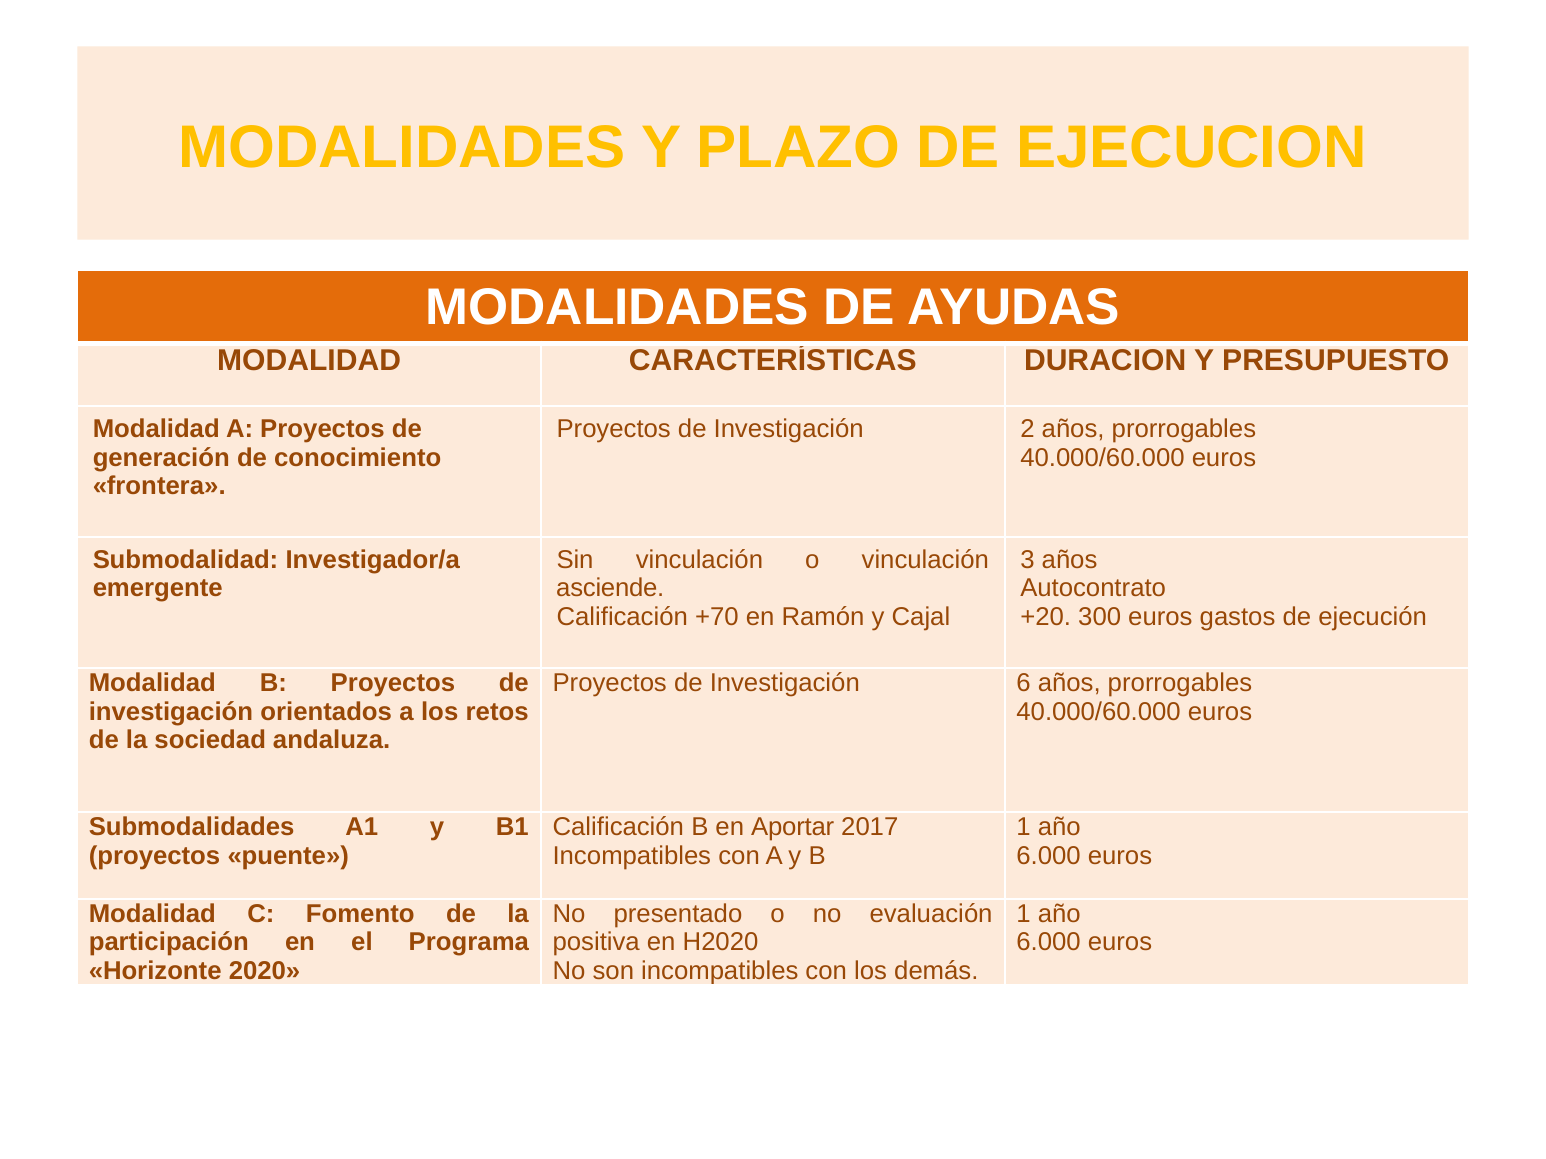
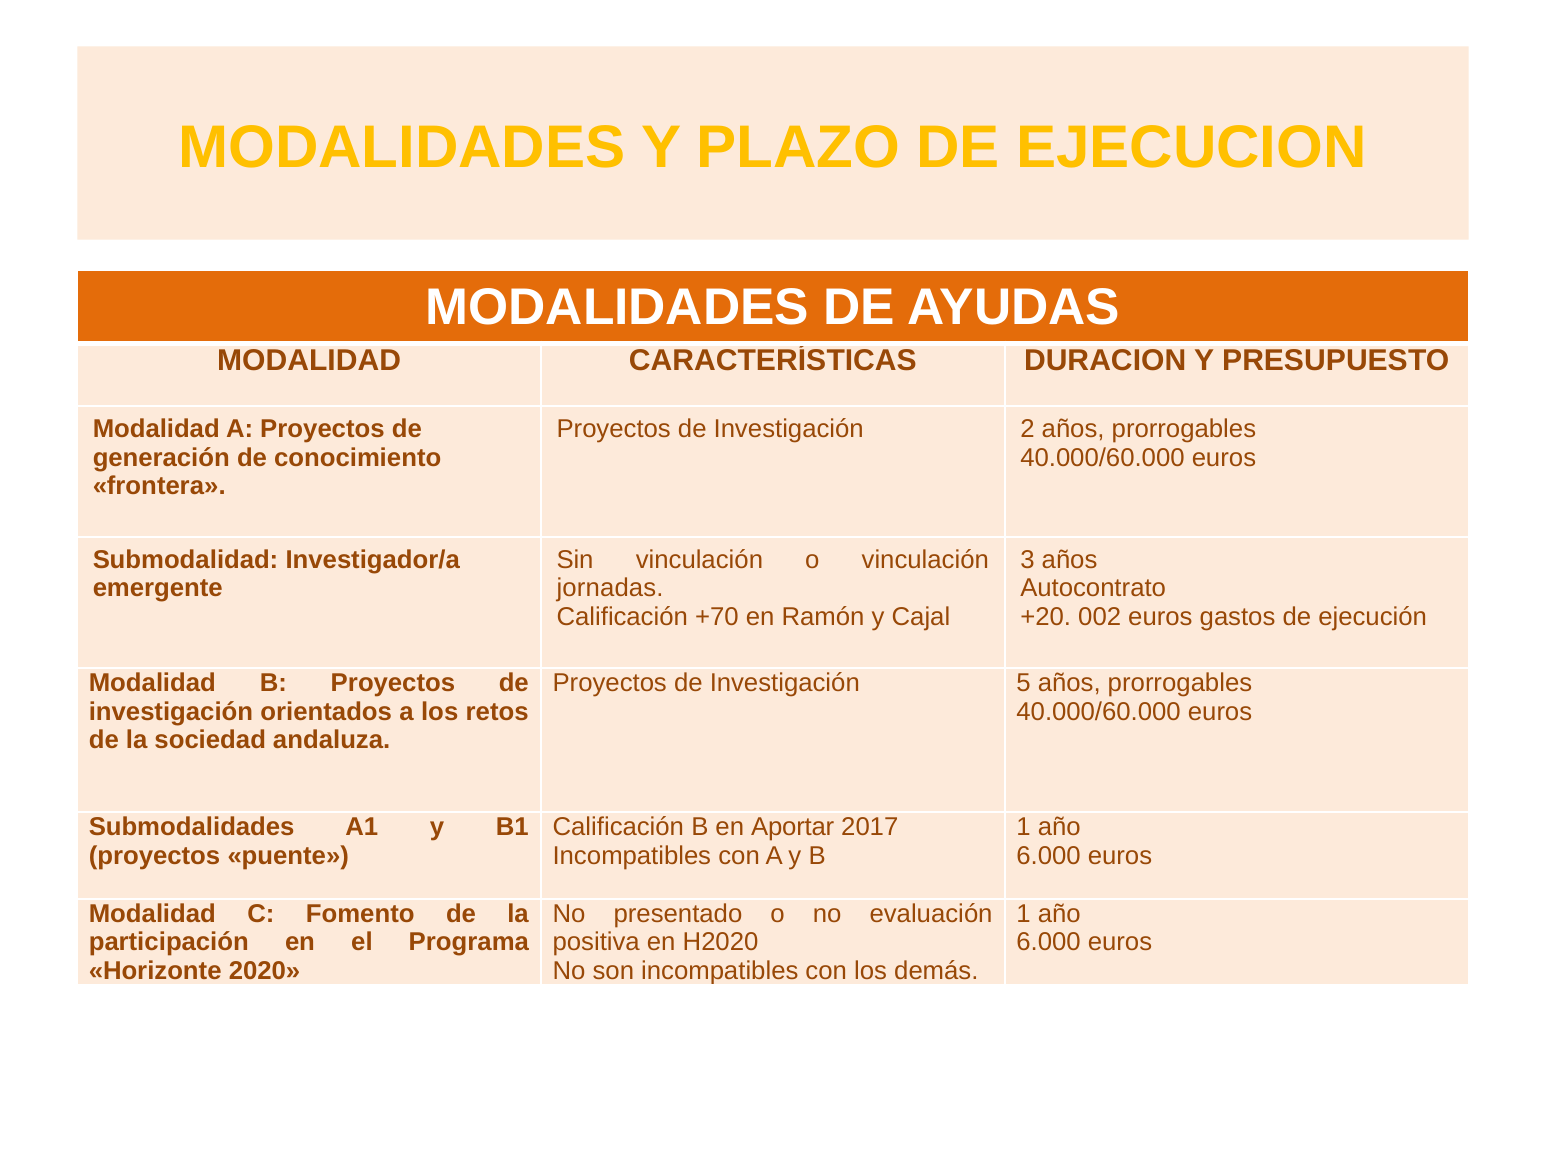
asciende: asciende -> jornadas
300: 300 -> 002
6: 6 -> 5
